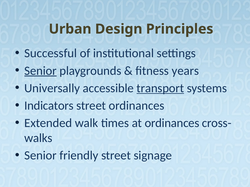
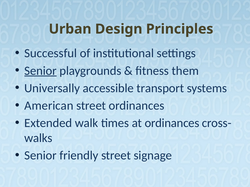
years: years -> them
transport underline: present -> none
Indicators: Indicators -> American
